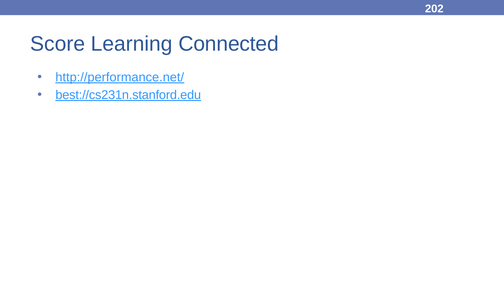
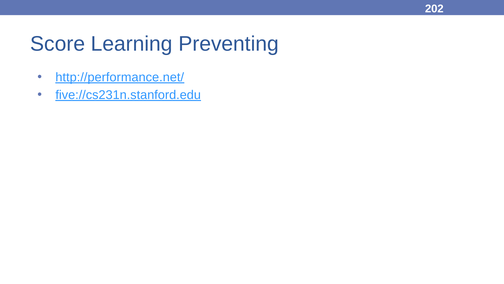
Connected: Connected -> Preventing
best://cs231n.stanford.edu: best://cs231n.stanford.edu -> five://cs231n.stanford.edu
